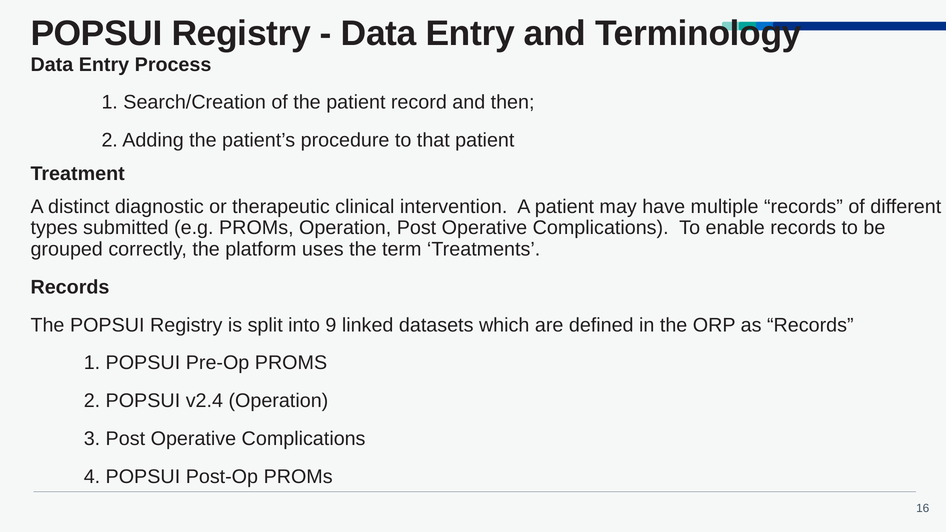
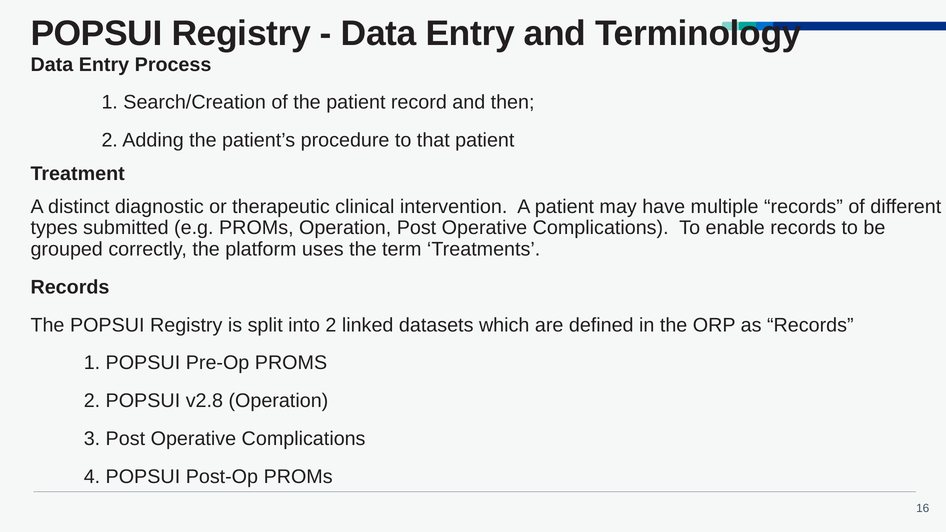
into 9: 9 -> 2
v2.4: v2.4 -> v2.8
